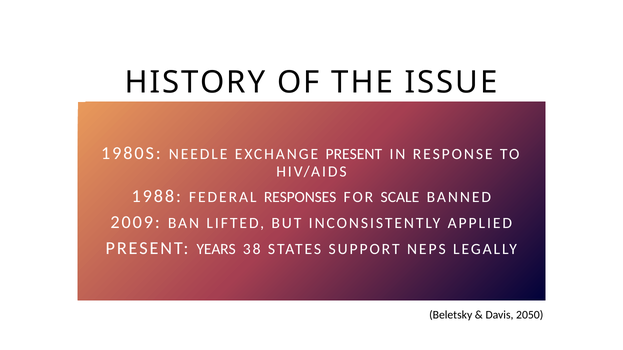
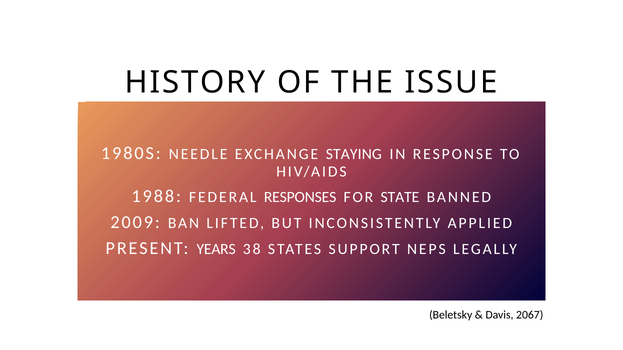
EXCHANGE PRESENT: PRESENT -> STAYING
SCALE: SCALE -> STATE
2050: 2050 -> 2067
